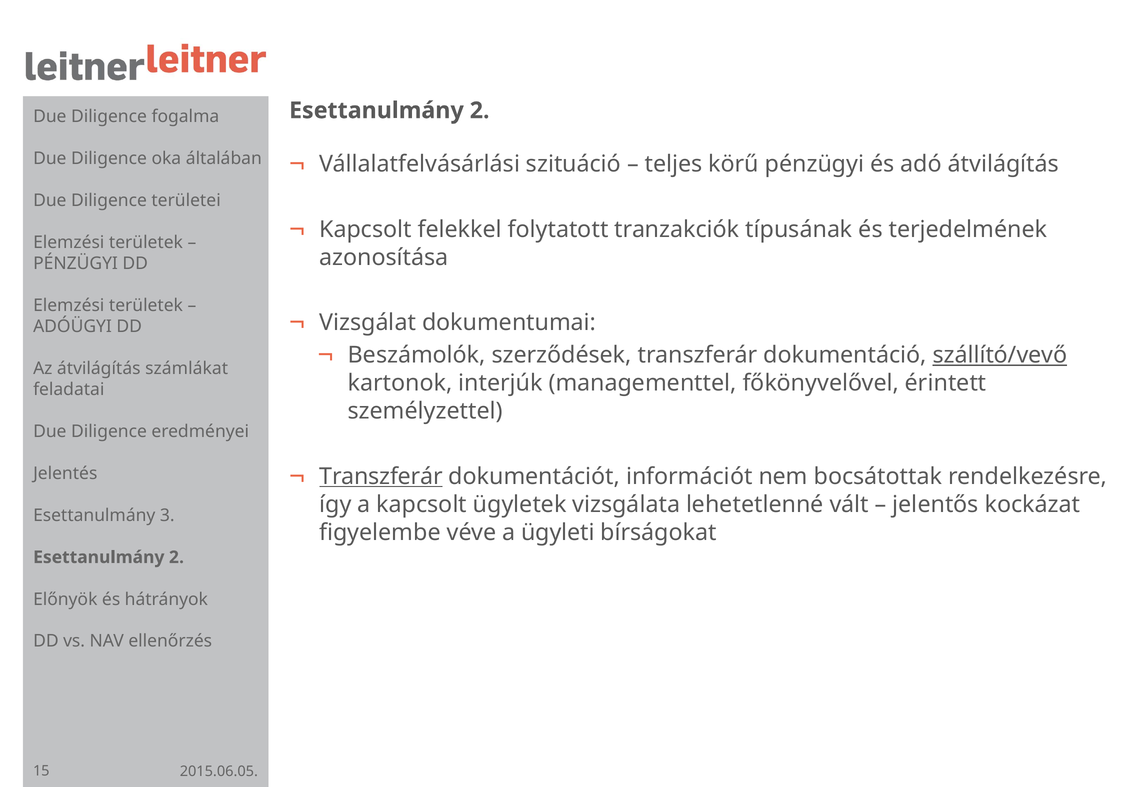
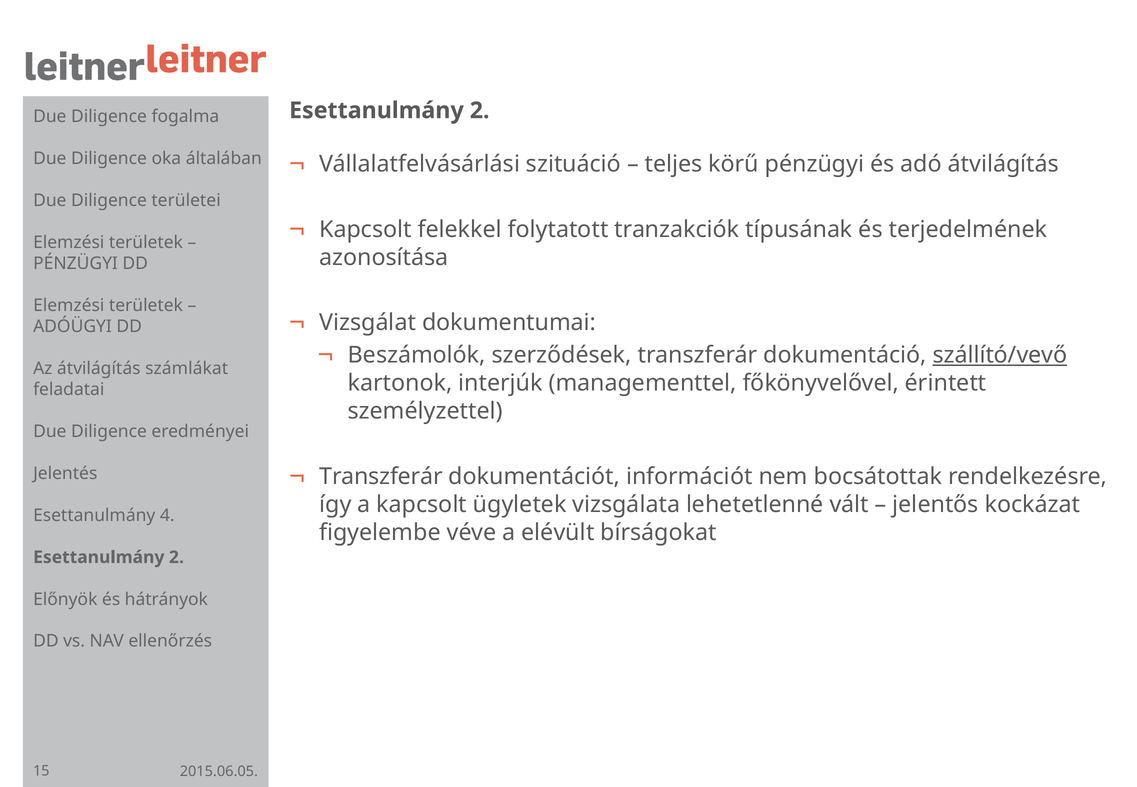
Transzferár at (381, 477) underline: present -> none
3: 3 -> 4
ügyleti: ügyleti -> elévült
